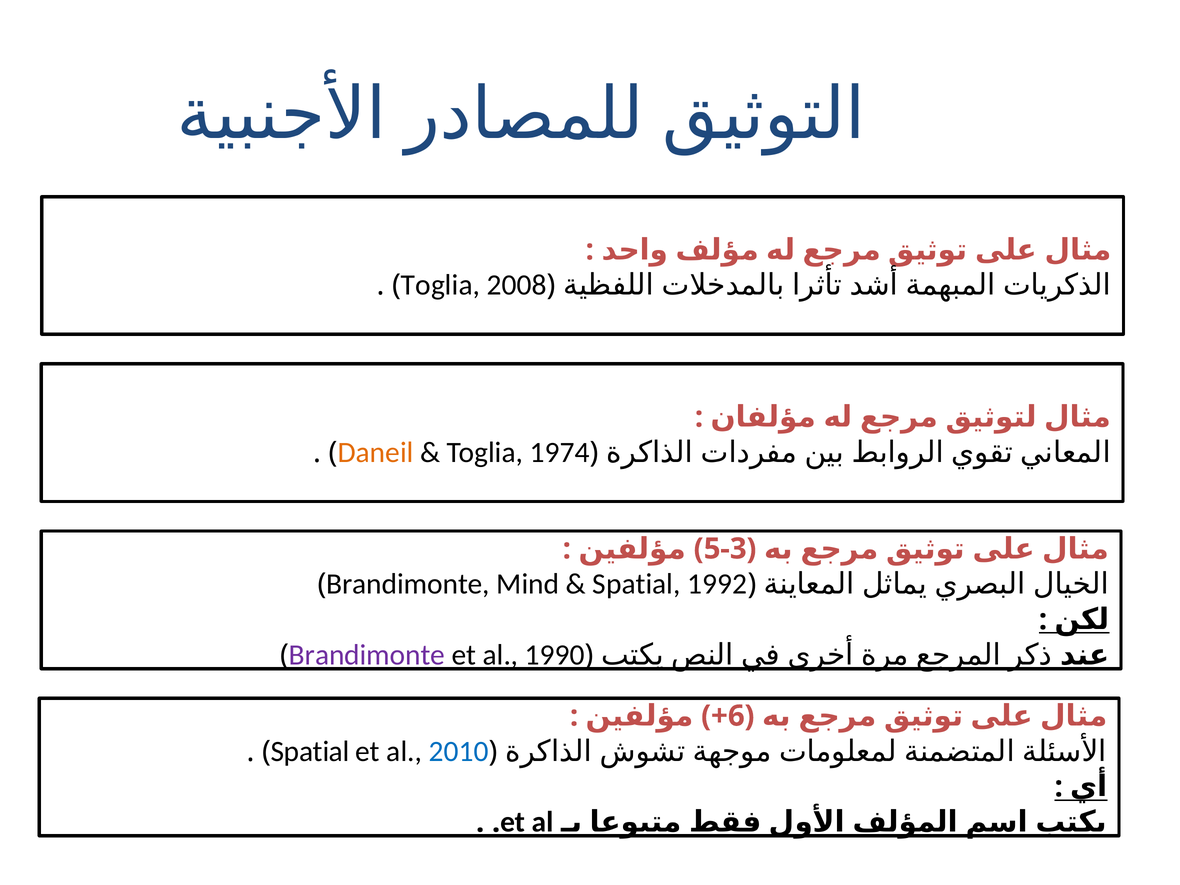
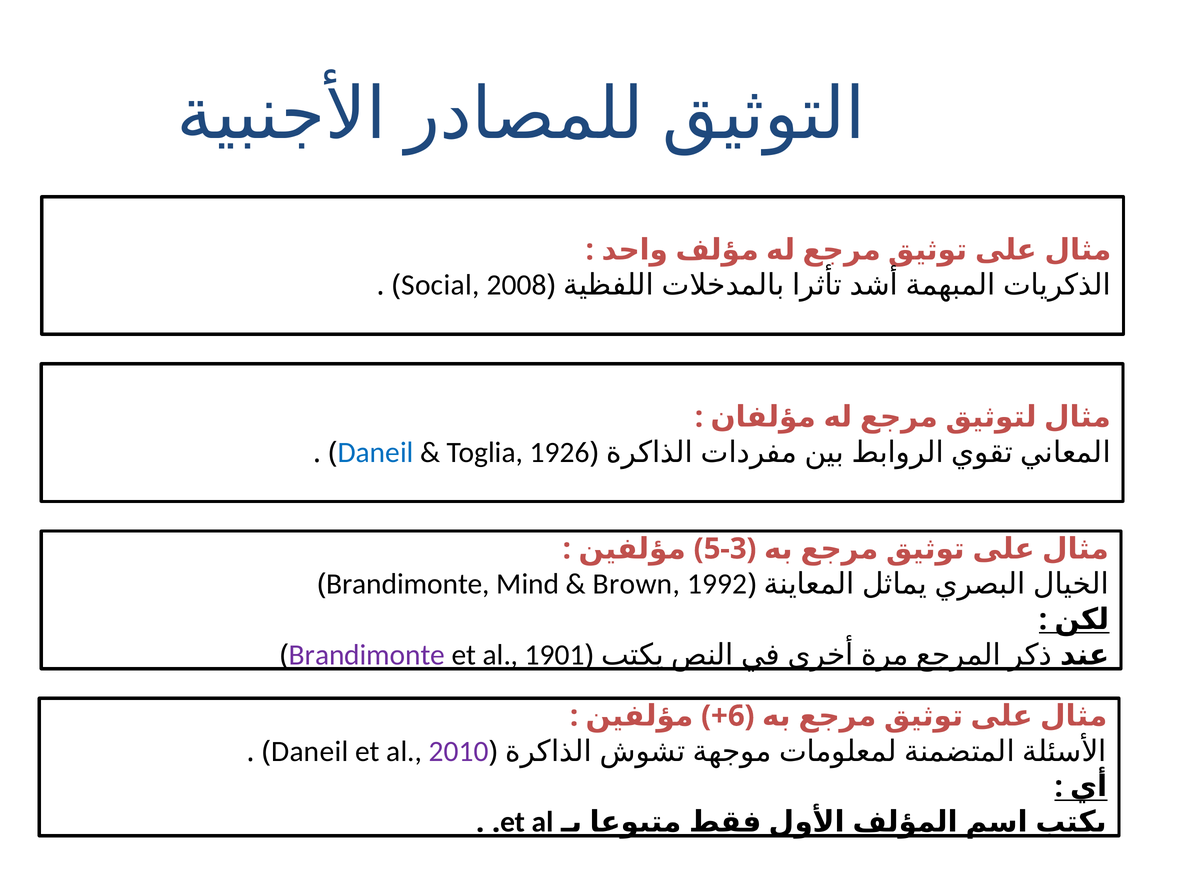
Toglia at (441, 285): Toglia -> Social
Daneil at (376, 452) colour: orange -> blue
1974: 1974 -> 1926
Spatial at (637, 584): Spatial -> Brown
1990: 1990 -> 1901
Spatial at (310, 751): Spatial -> Daneil
2010 colour: blue -> purple
